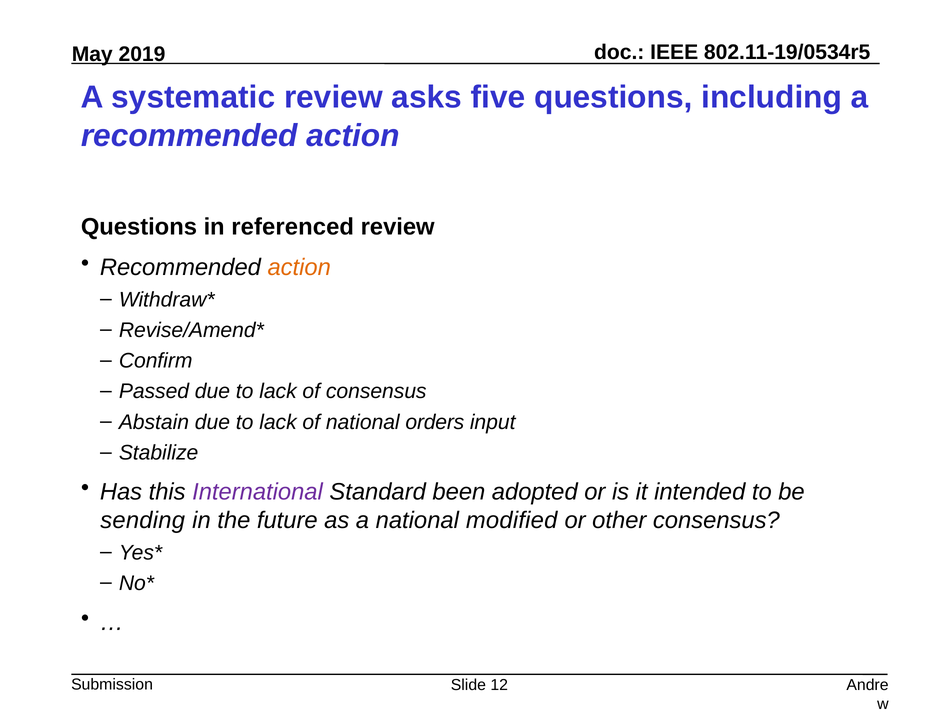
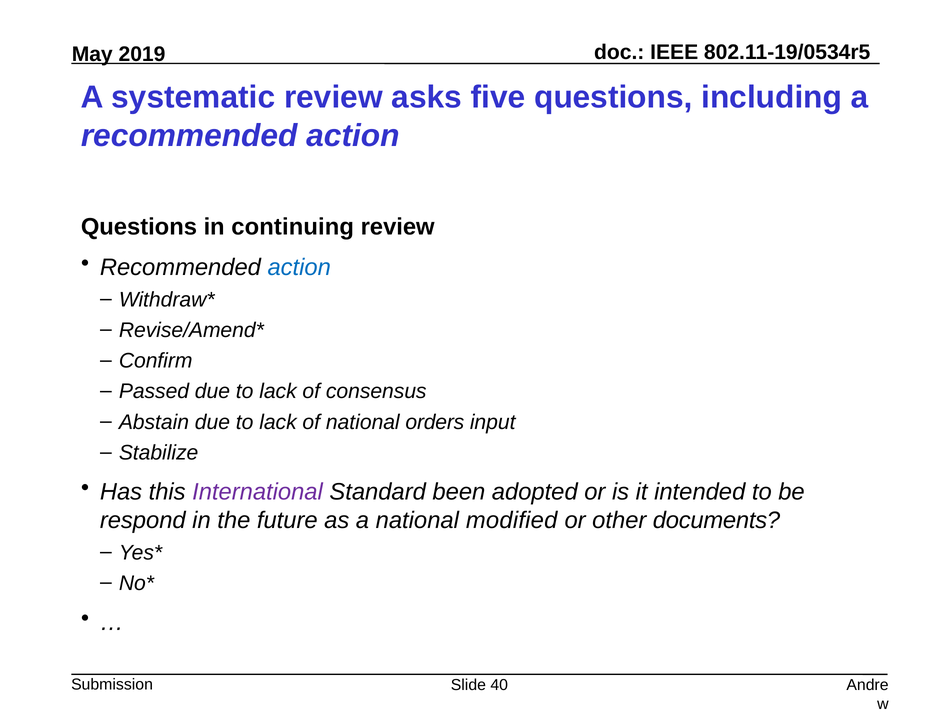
referenced: referenced -> continuing
action at (299, 267) colour: orange -> blue
sending: sending -> respond
other consensus: consensus -> documents
12: 12 -> 40
